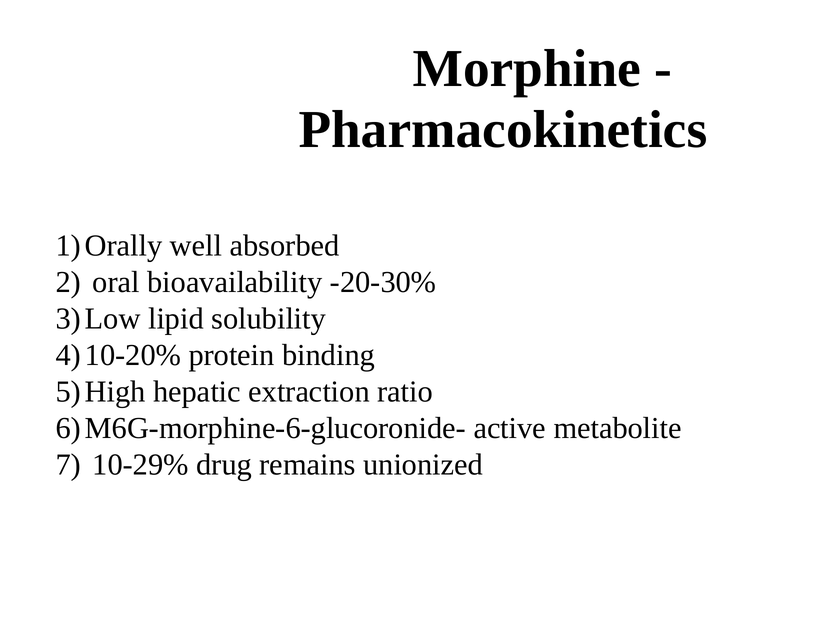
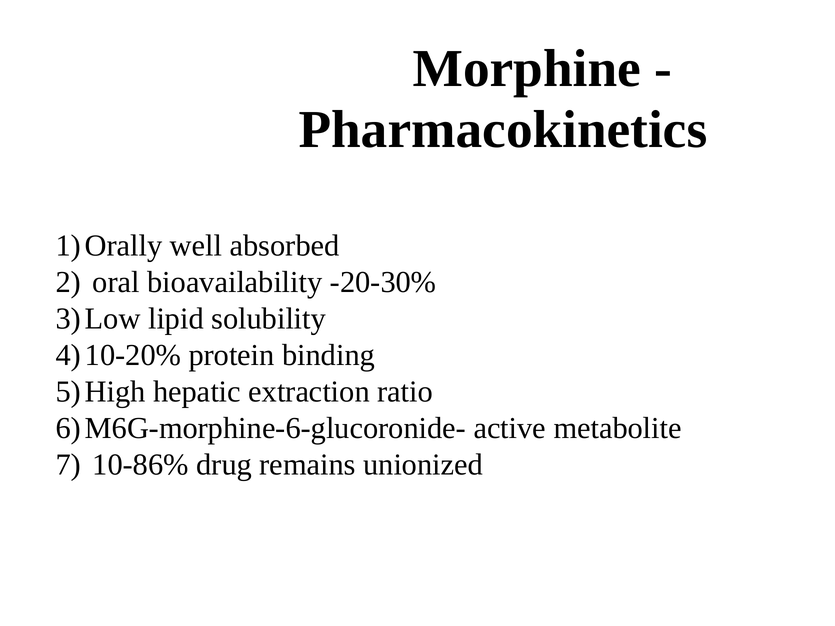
10-29%: 10-29% -> 10-86%
